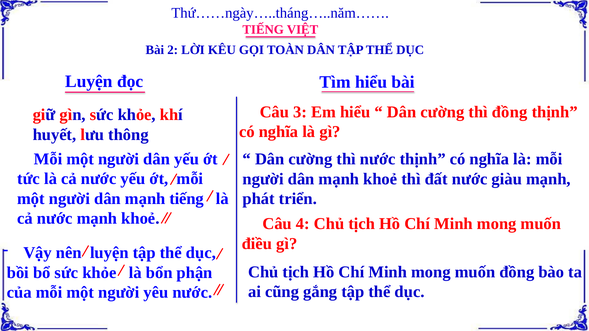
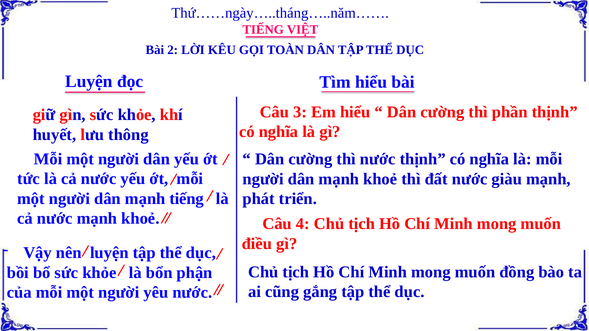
thì đồng: đồng -> phần
